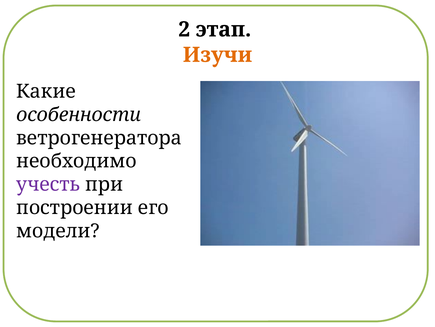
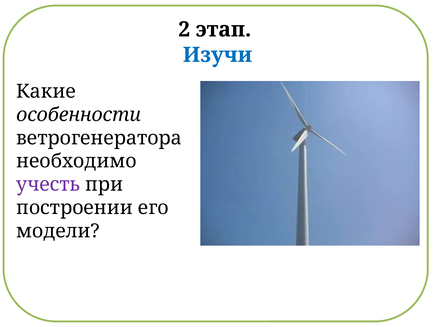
Изучи colour: orange -> blue
